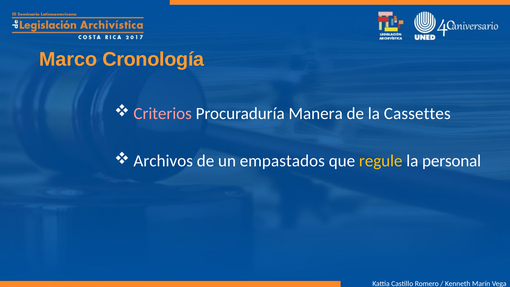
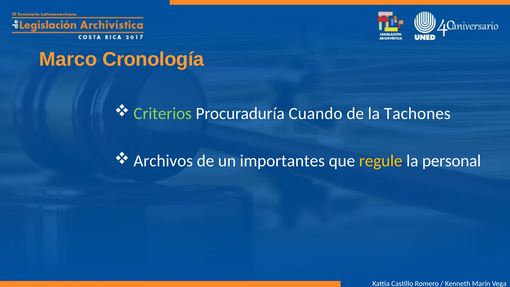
Criterios colour: pink -> light green
Manera: Manera -> Cuando
Cassettes: Cassettes -> Tachones
empastados: empastados -> importantes
